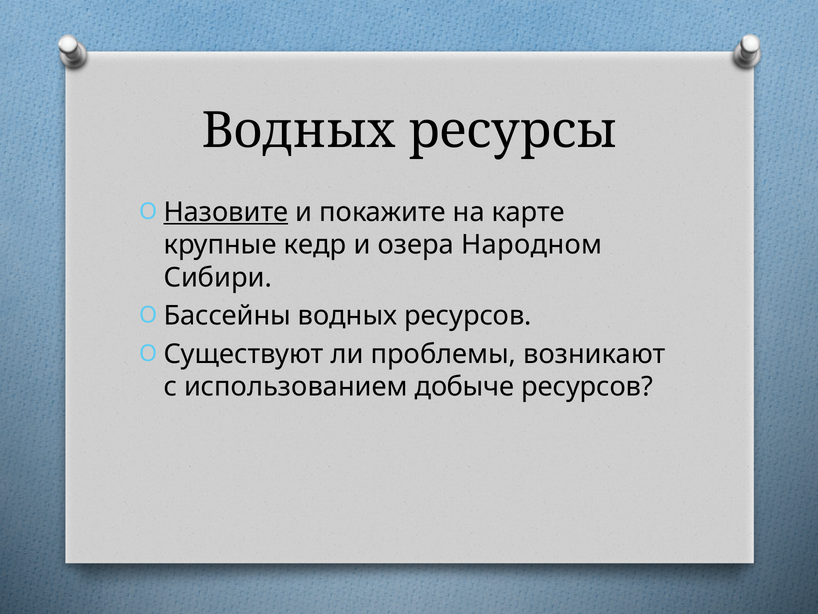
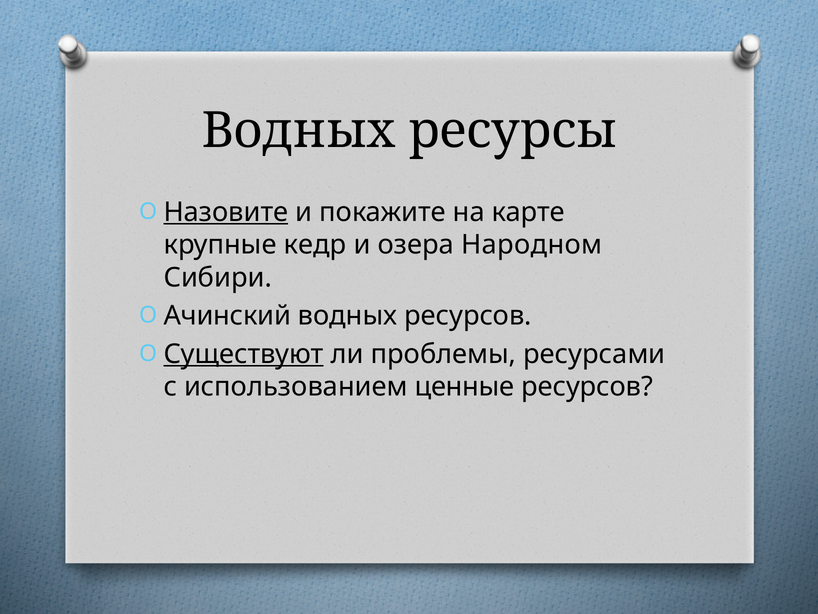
Бассейны: Бассейны -> Ачинский
Существуют underline: none -> present
возникают: возникают -> ресурсами
добыче: добыче -> ценные
